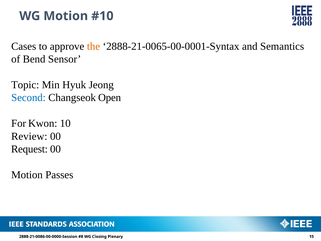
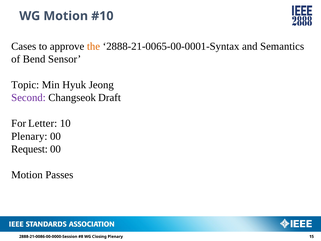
Second colour: blue -> purple
Open: Open -> Draft
Kwon: Kwon -> Letter
Review at (29, 136): Review -> Plenary
